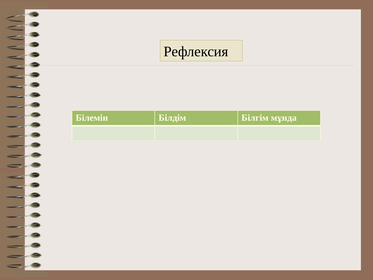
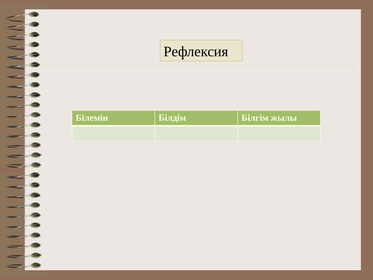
мұнда: мұнда -> жылы
